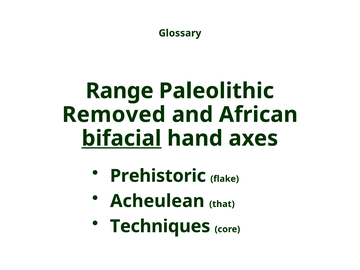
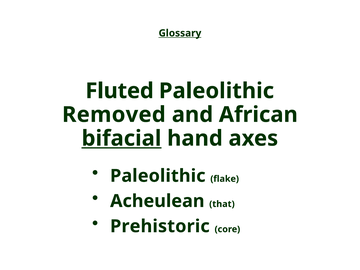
Glossary underline: none -> present
Range: Range -> Fluted
Prehistoric at (158, 176): Prehistoric -> Paleolithic
Techniques: Techniques -> Prehistoric
